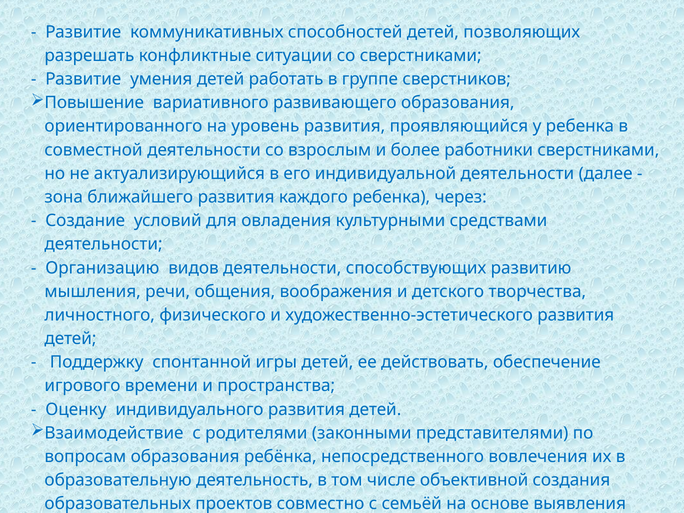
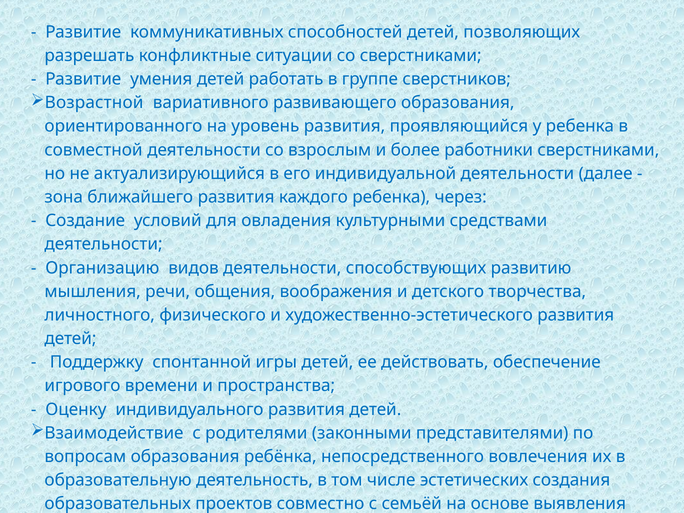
Повышение: Повышение -> Возрастной
объективной: объективной -> эстетических
